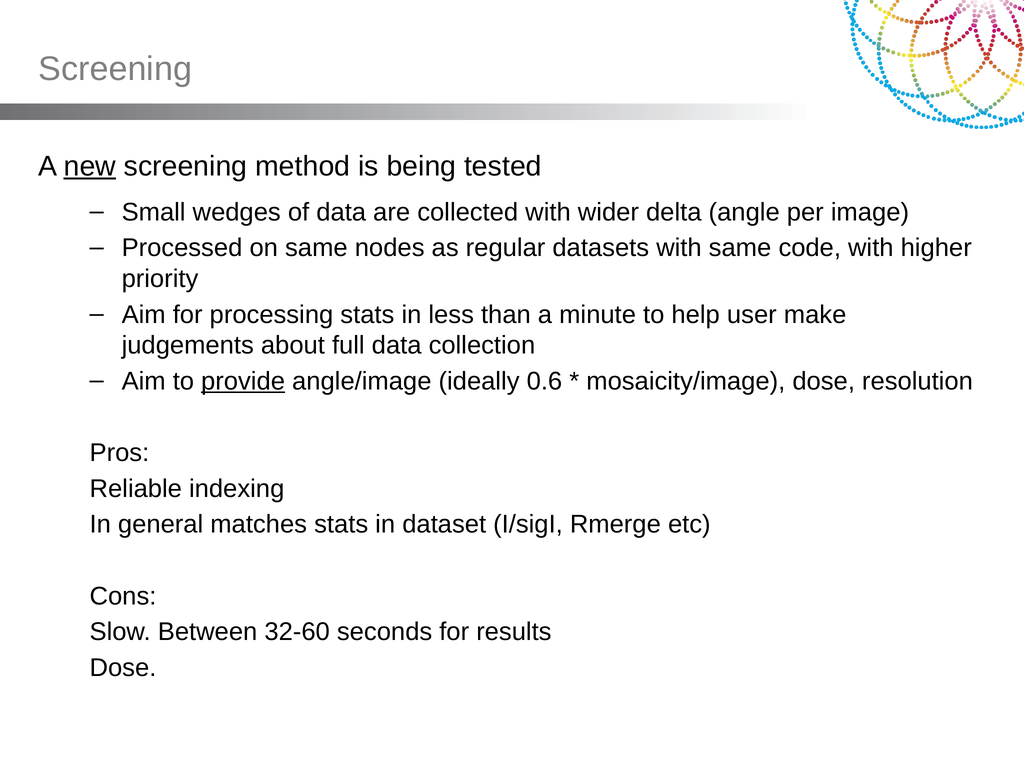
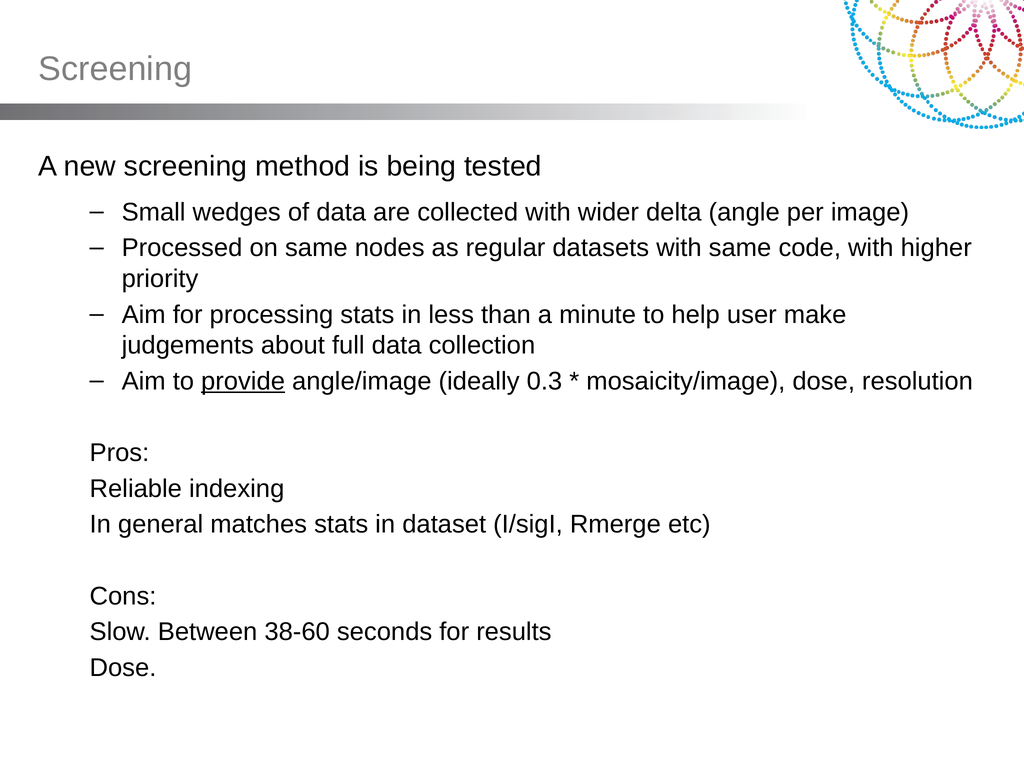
new underline: present -> none
0.6: 0.6 -> 0.3
32-60: 32-60 -> 38-60
